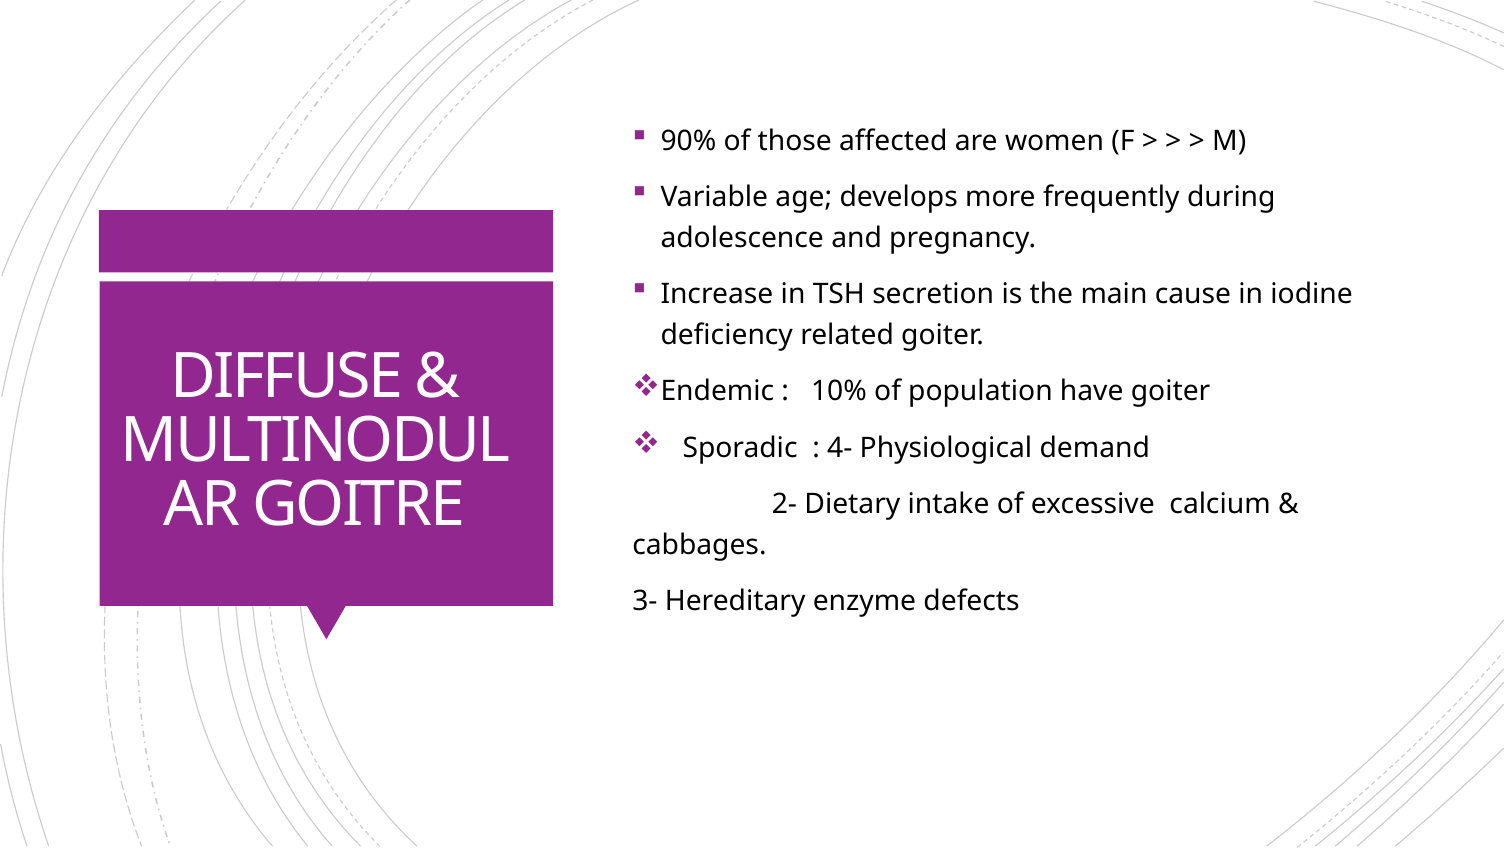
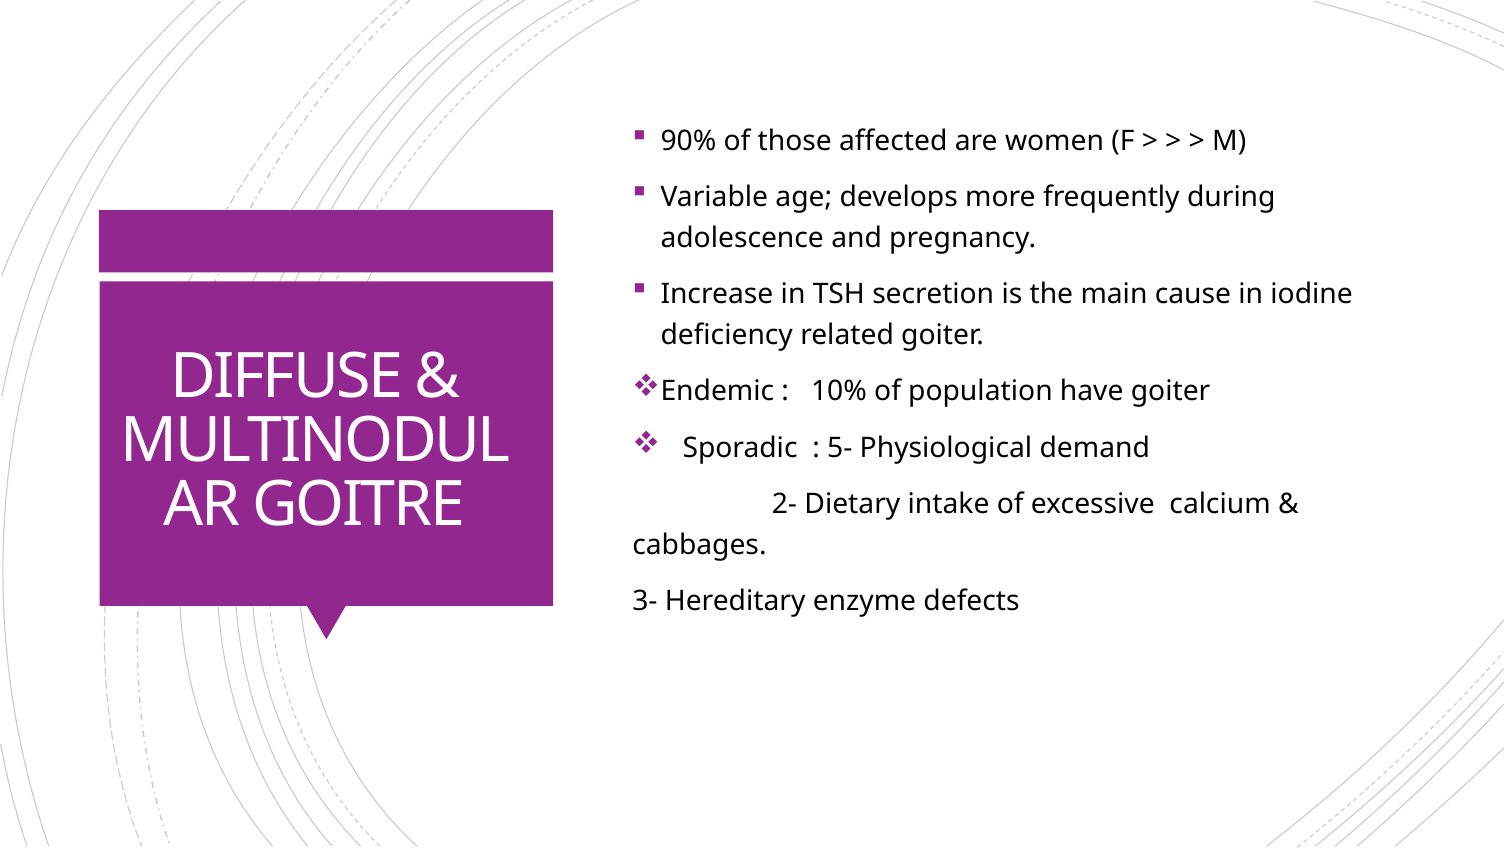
4-: 4- -> 5-
